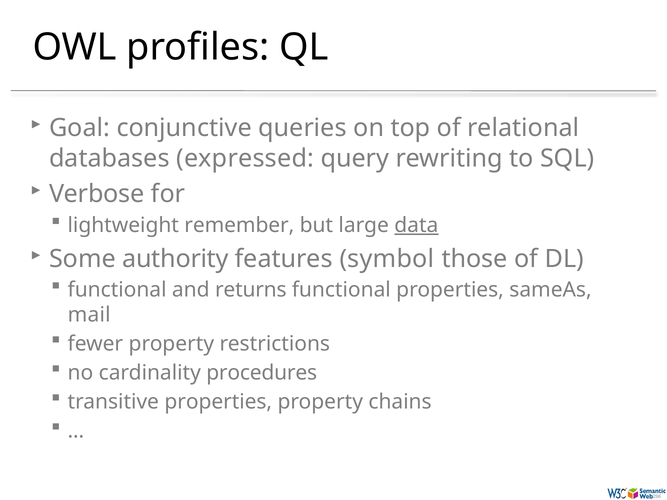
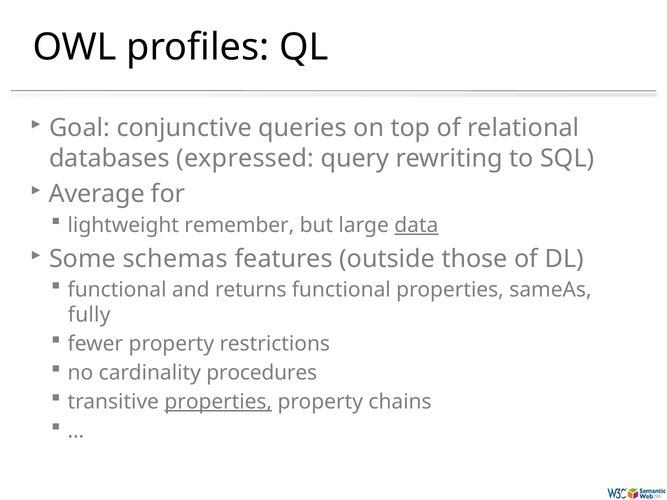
Verbose: Verbose -> Average
authority: authority -> schemas
symbol: symbol -> outside
mail: mail -> fully
properties at (218, 402) underline: none -> present
